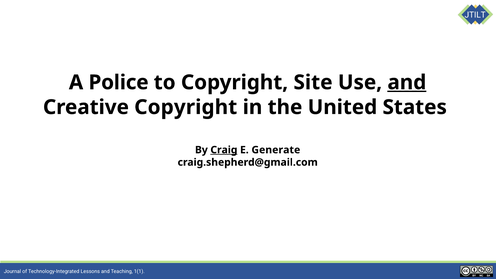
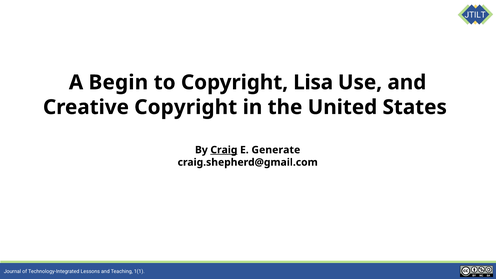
Police: Police -> Begin
Site: Site -> Lisa
and at (407, 82) underline: present -> none
